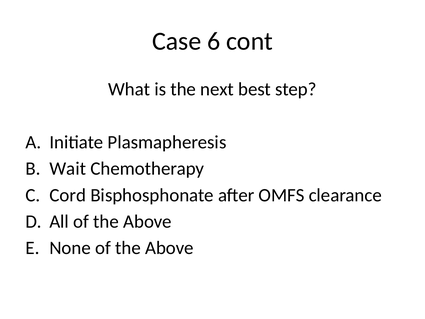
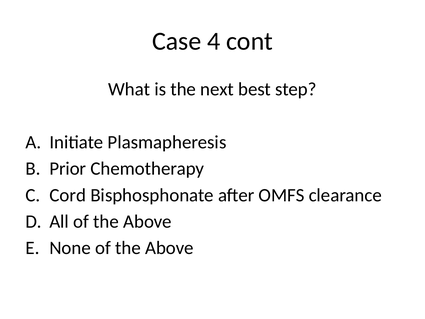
6: 6 -> 4
Wait: Wait -> Prior
